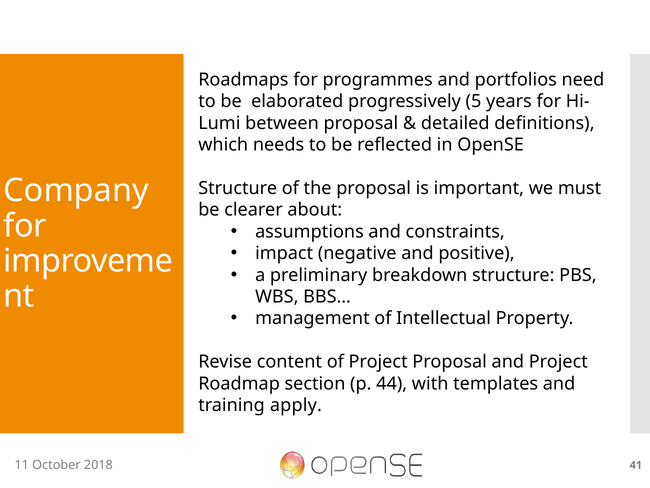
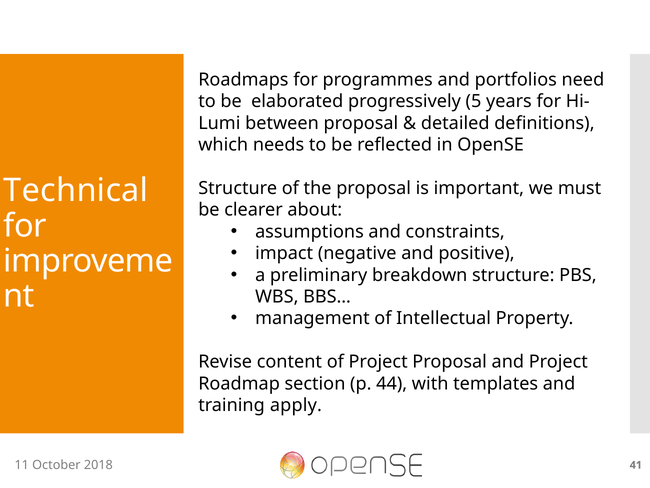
Company: Company -> Technical
